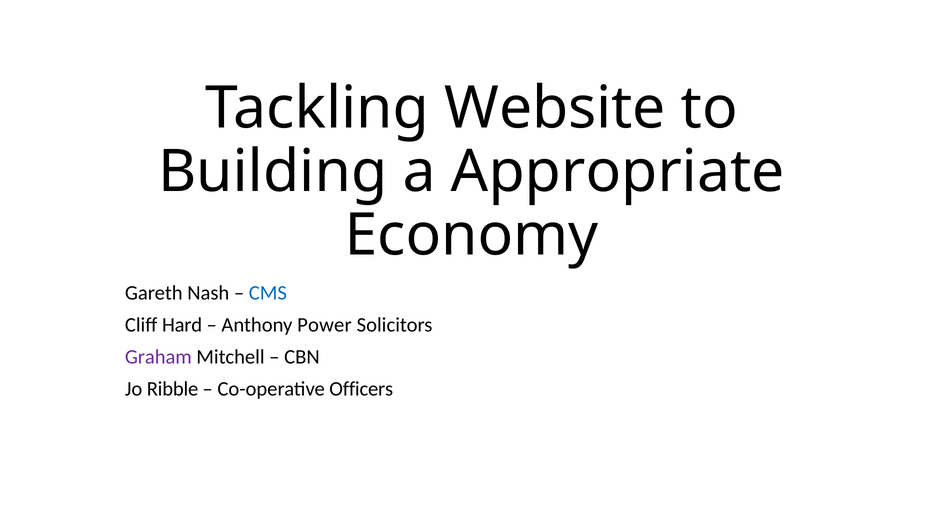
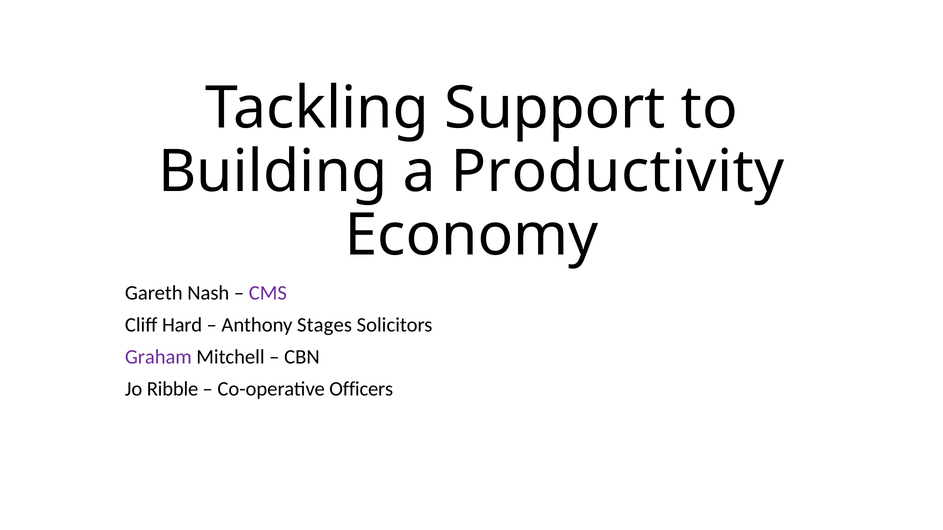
Website: Website -> Support
Appropriate: Appropriate -> Productivity
CMS colour: blue -> purple
Power: Power -> Stages
